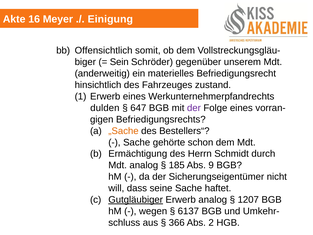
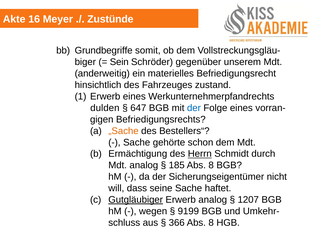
Einigung: Einigung -> Zustünde
Offensichtlich: Offensichtlich -> Grundbegriffe
der at (194, 108) colour: purple -> blue
Herrn underline: none -> present
185 Abs 9: 9 -> 8
6137: 6137 -> 9199
366 Abs 2: 2 -> 8
